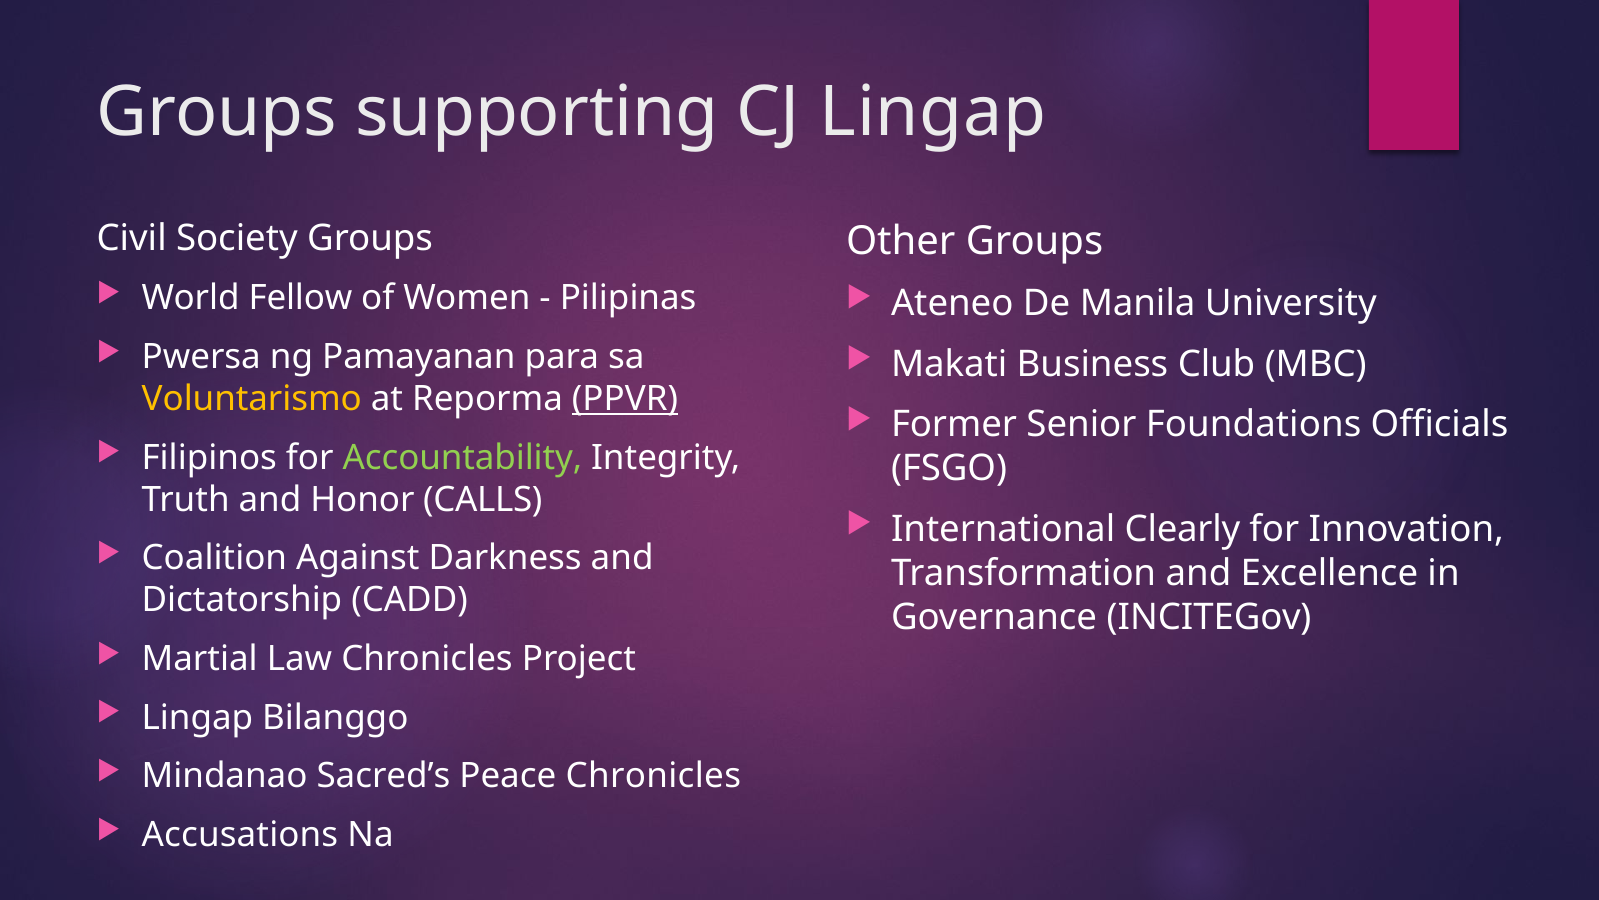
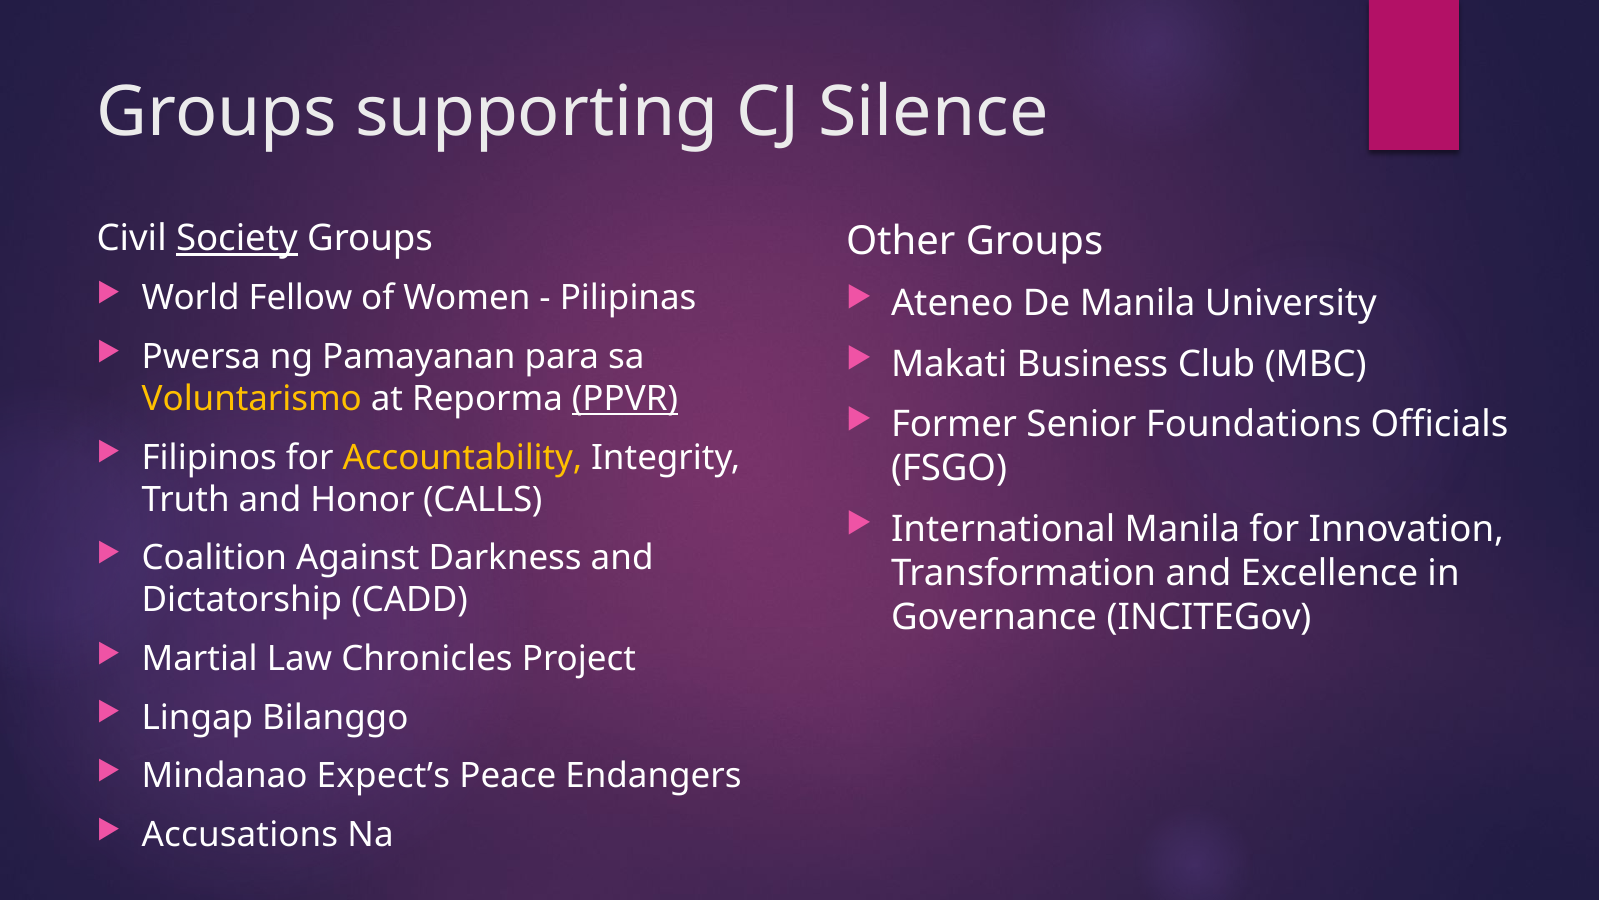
CJ Lingap: Lingap -> Silence
Society underline: none -> present
Accountability colour: light green -> yellow
International Clearly: Clearly -> Manila
Sacred’s: Sacred’s -> Expect’s
Peace Chronicles: Chronicles -> Endangers
